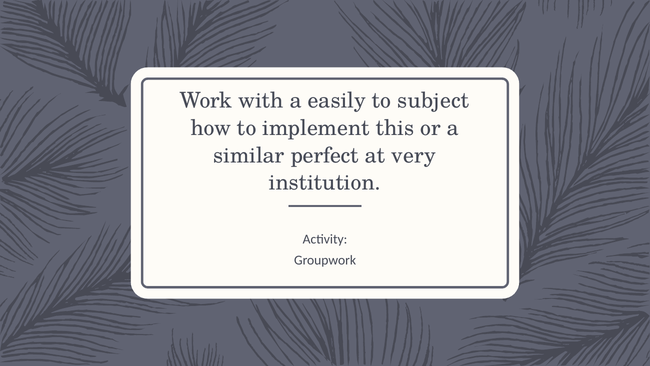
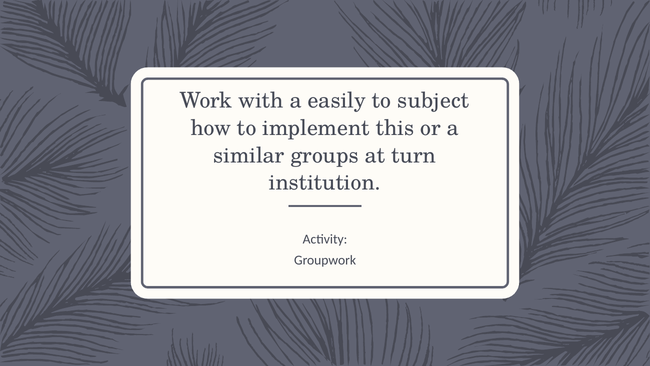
perfect: perfect -> groups
very: very -> turn
